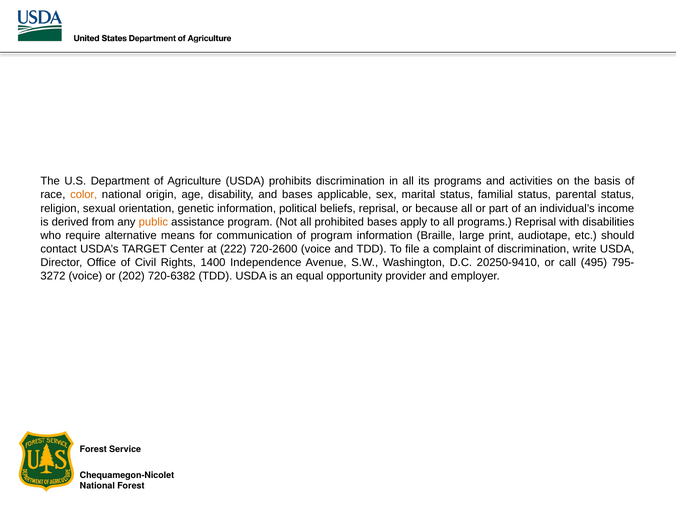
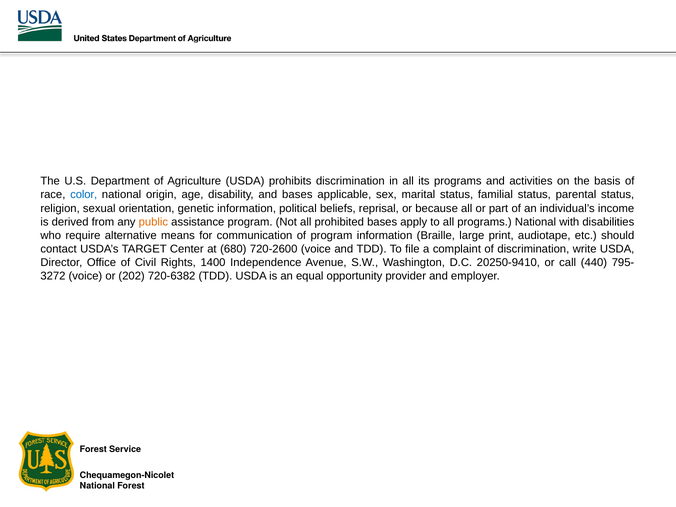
color colour: orange -> blue
programs Reprisal: Reprisal -> National
222: 222 -> 680
495: 495 -> 440
